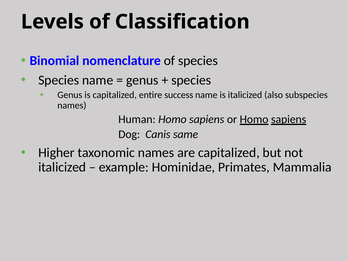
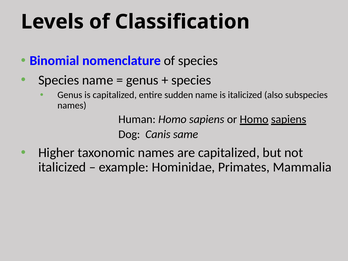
success: success -> sudden
